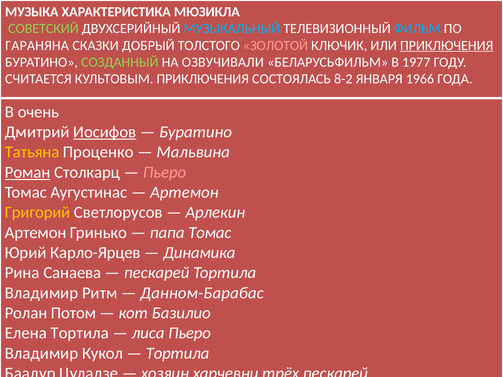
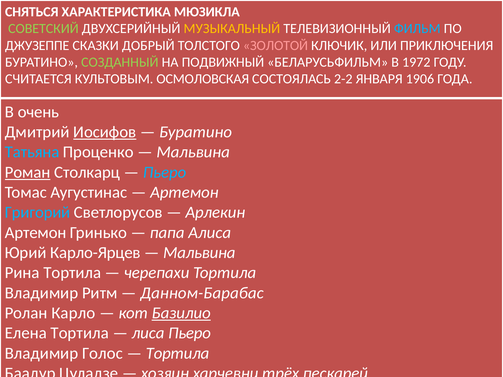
МУЗЫКА: МУЗЫКА -> СНЯТЬСЯ
МУЗЫКАЛЬНЫЙ colour: light blue -> yellow
ГАРАНЯНА: ГАРАНЯНА -> ДЖУЗЕППЕ
ПРИКЛЮЧЕНИЯ at (447, 45) underline: present -> none
ОЗВУЧИВАЛИ: ОЗВУЧИВАЛИ -> ПОДВИЖНЫЙ
1977: 1977 -> 1972
КУЛЬТОВЫМ ПРИКЛЮЧЕНИЯ: ПРИКЛЮЧЕНИЯ -> ОСМОЛОВСКАЯ
8-2: 8-2 -> 2-2
1966: 1966 -> 1906
Татьяна colour: yellow -> light blue
Пьеро at (165, 172) colour: pink -> light blue
Григорий colour: yellow -> light blue
папа Томас: Томас -> Алиса
Динамика at (199, 253): Динамика -> Мальвина
Рина Санаева: Санаева -> Тортила
пескарей at (157, 273): пескарей -> черепахи
Потом: Потом -> Карло
Базилио underline: none -> present
Кукол: Кукол -> Голос
